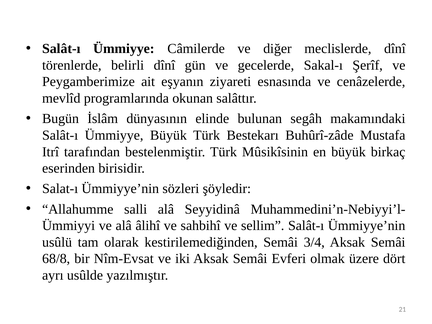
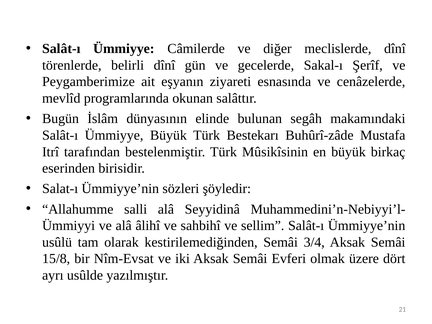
68/8: 68/8 -> 15/8
